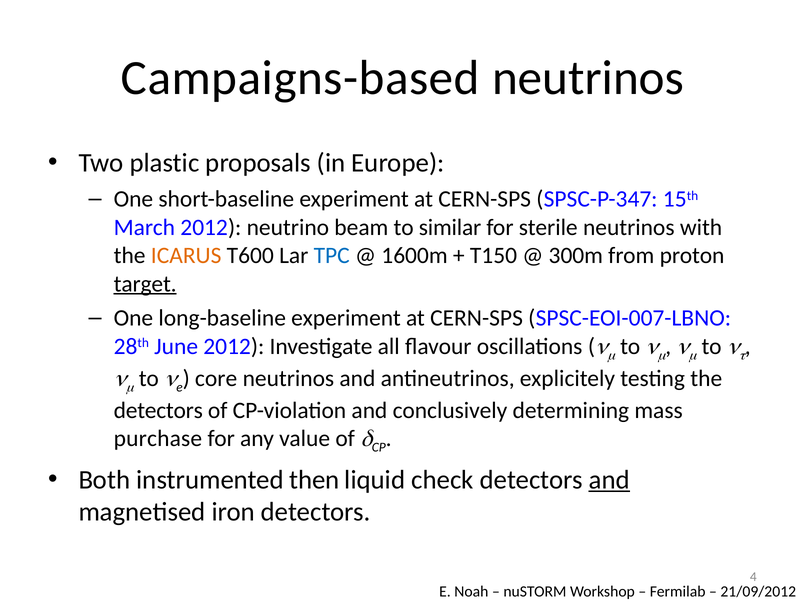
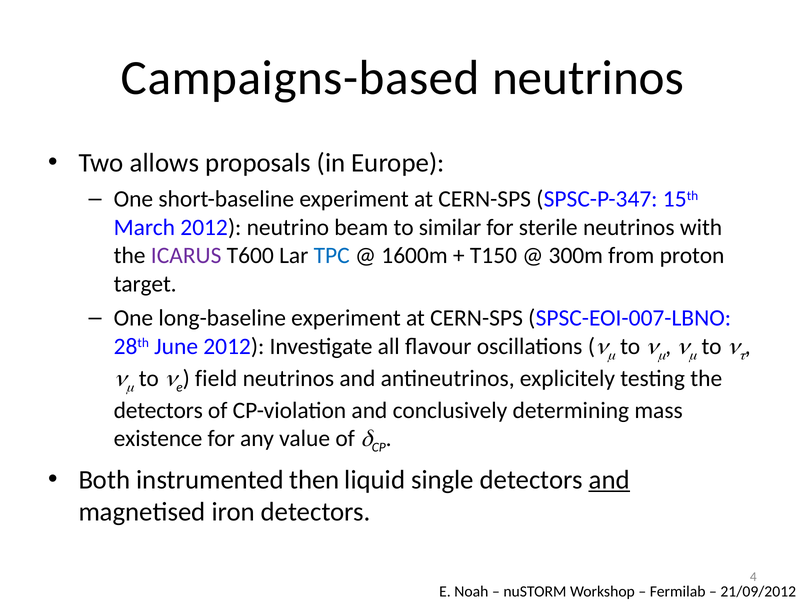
plastic: plastic -> allows
ICARUS colour: orange -> purple
target underline: present -> none
core: core -> field
purchase: purchase -> existence
check: check -> single
